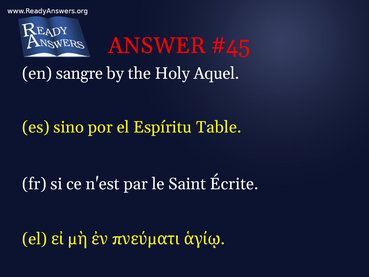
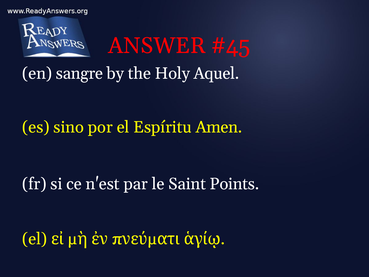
Table: Table -> Amen
Écrite: Écrite -> Points
